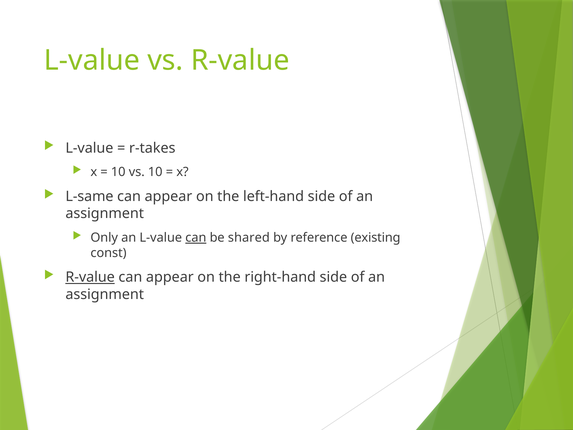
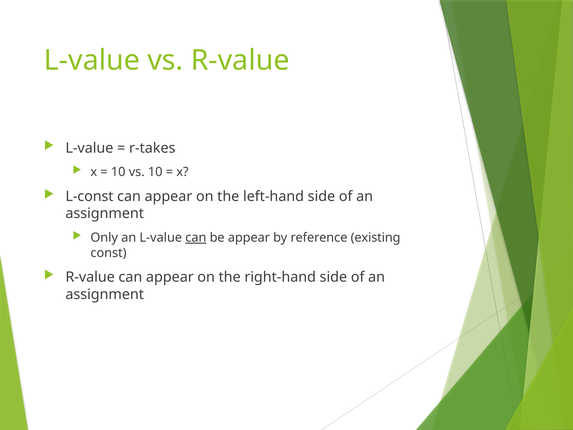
L-same: L-same -> L-const
be shared: shared -> appear
R-value at (90, 277) underline: present -> none
